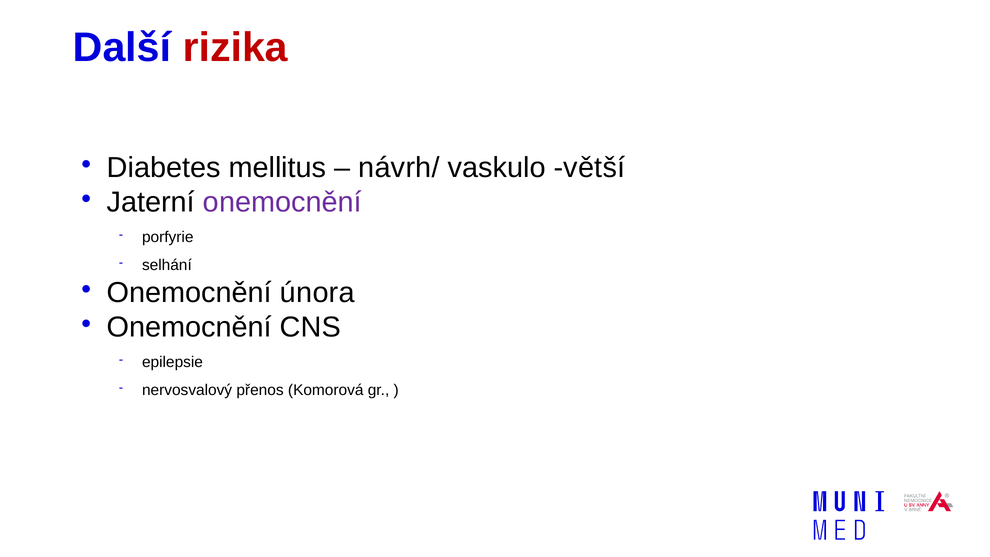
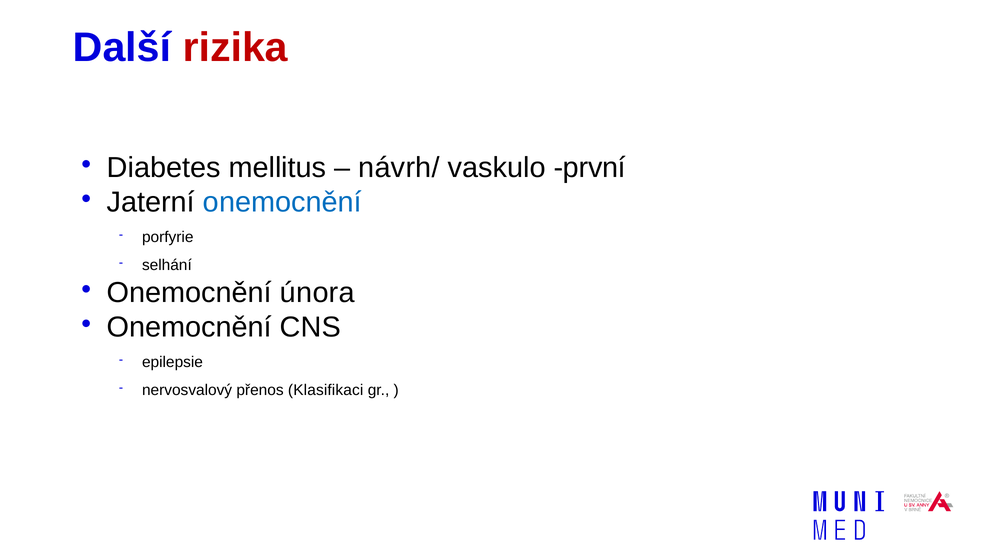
větší: větší -> první
onemocnění at (282, 202) colour: purple -> blue
Komorová: Komorová -> Klasifikaci
